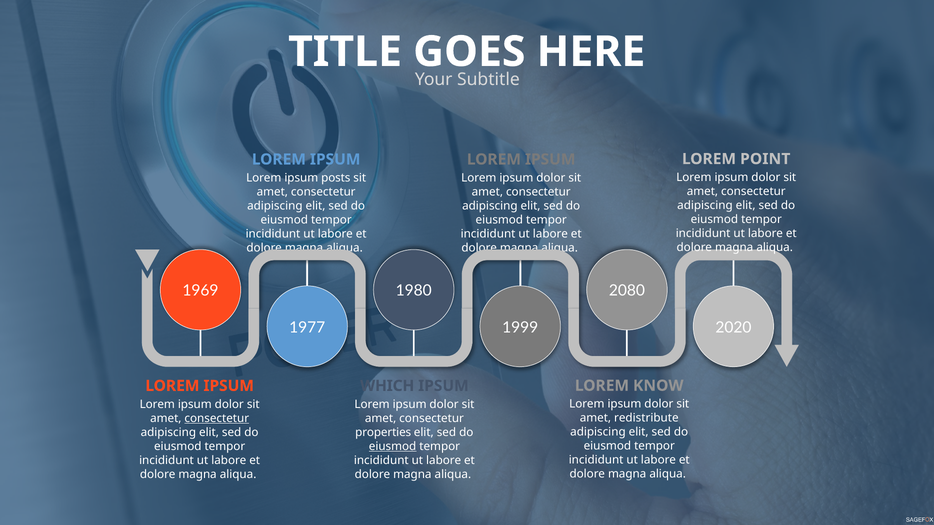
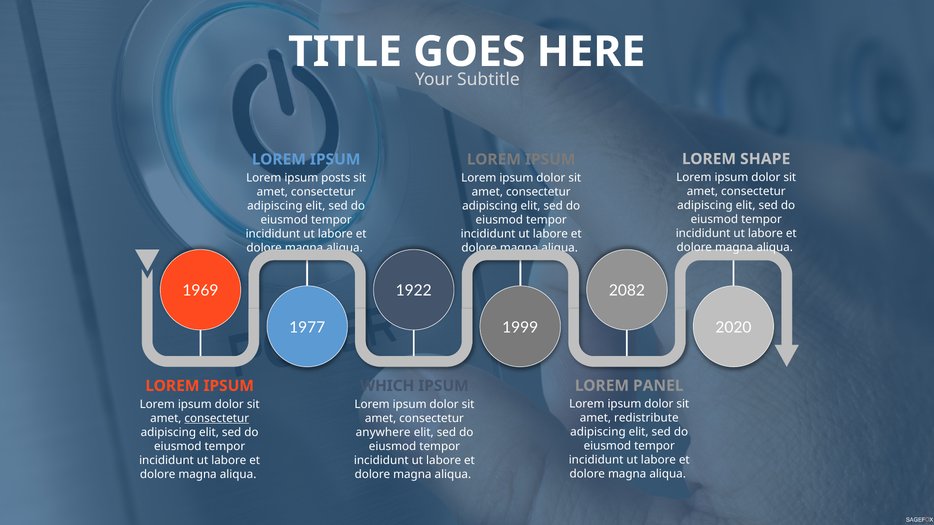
POINT: POINT -> SHAPE
1980: 1980 -> 1922
2080: 2080 -> 2082
KNOW: KNOW -> PANEL
properties: properties -> anywhere
eiusmod at (393, 447) underline: present -> none
